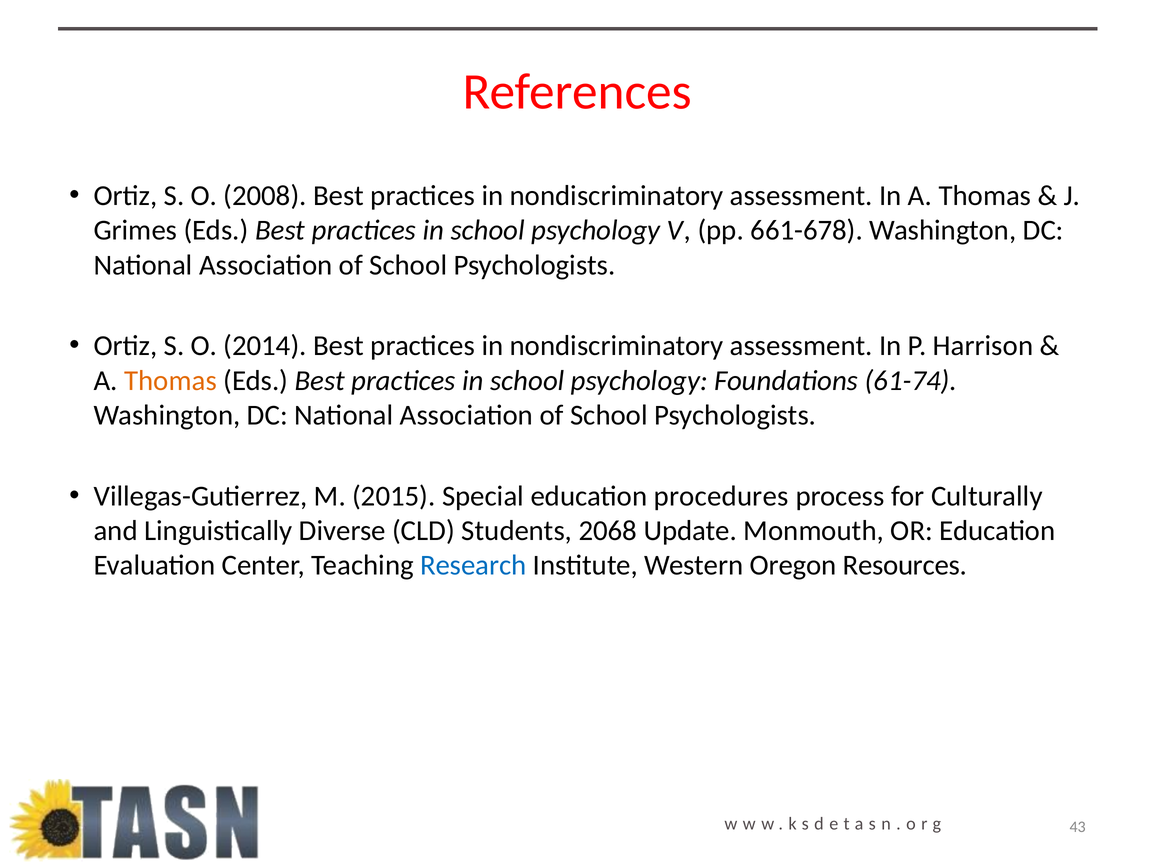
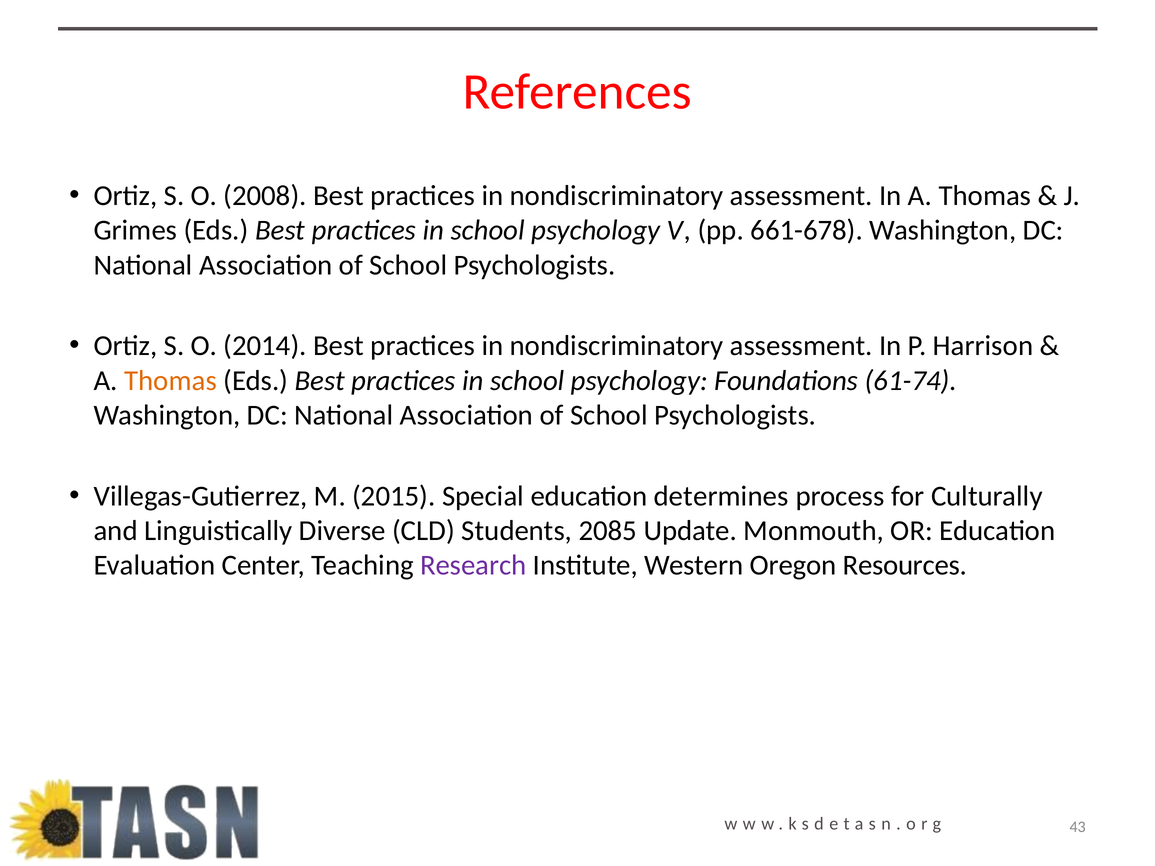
procedures: procedures -> determines
2068: 2068 -> 2085
Research colour: blue -> purple
